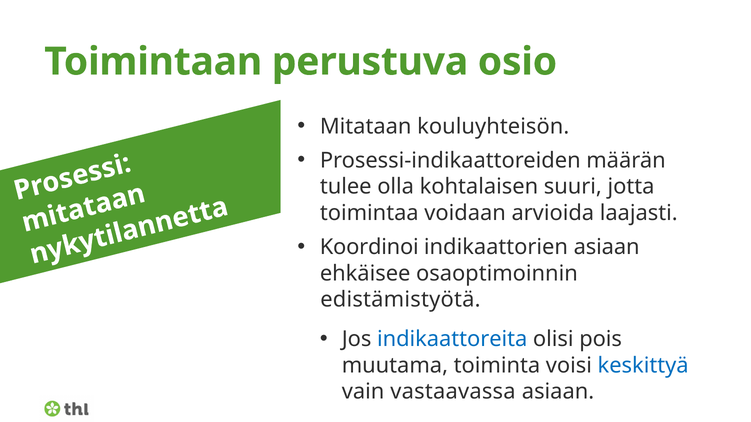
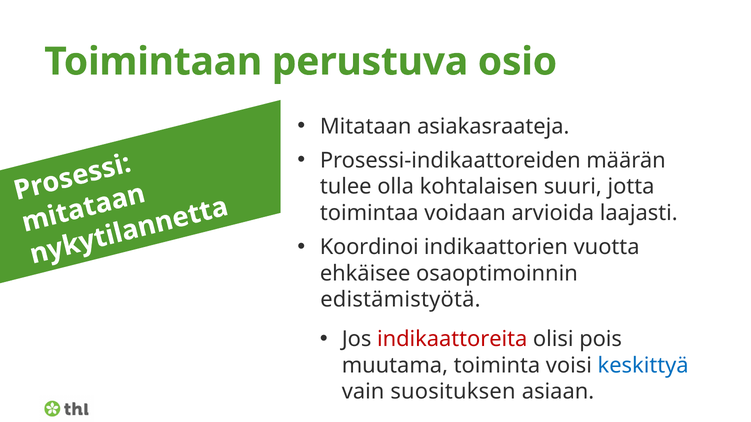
kouluyhteisön: kouluyhteisön -> asiakasraateja
indikaattorien asiaan: asiaan -> vuotta
indikaattoreita colour: blue -> red
vastaavassa: vastaavassa -> suosituksen
